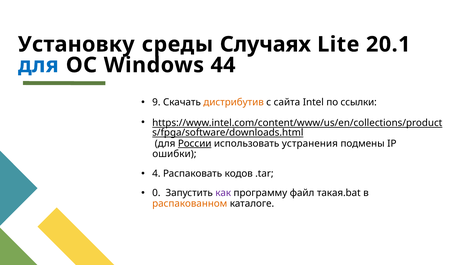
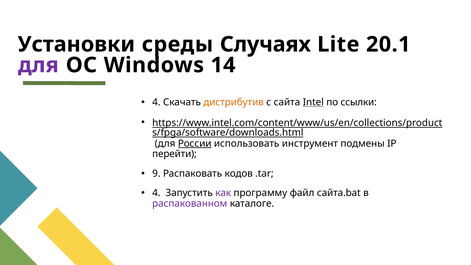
Установку: Установку -> Установки
для at (38, 65) colour: blue -> purple
44: 44 -> 14
9 at (156, 102): 9 -> 4
Intel underline: none -> present
устранения: устранения -> инструмент
ошибки: ошибки -> перейти
4: 4 -> 9
0 at (156, 193): 0 -> 4
такая.bat: такая.bat -> сайта.bat
распакованном colour: orange -> purple
